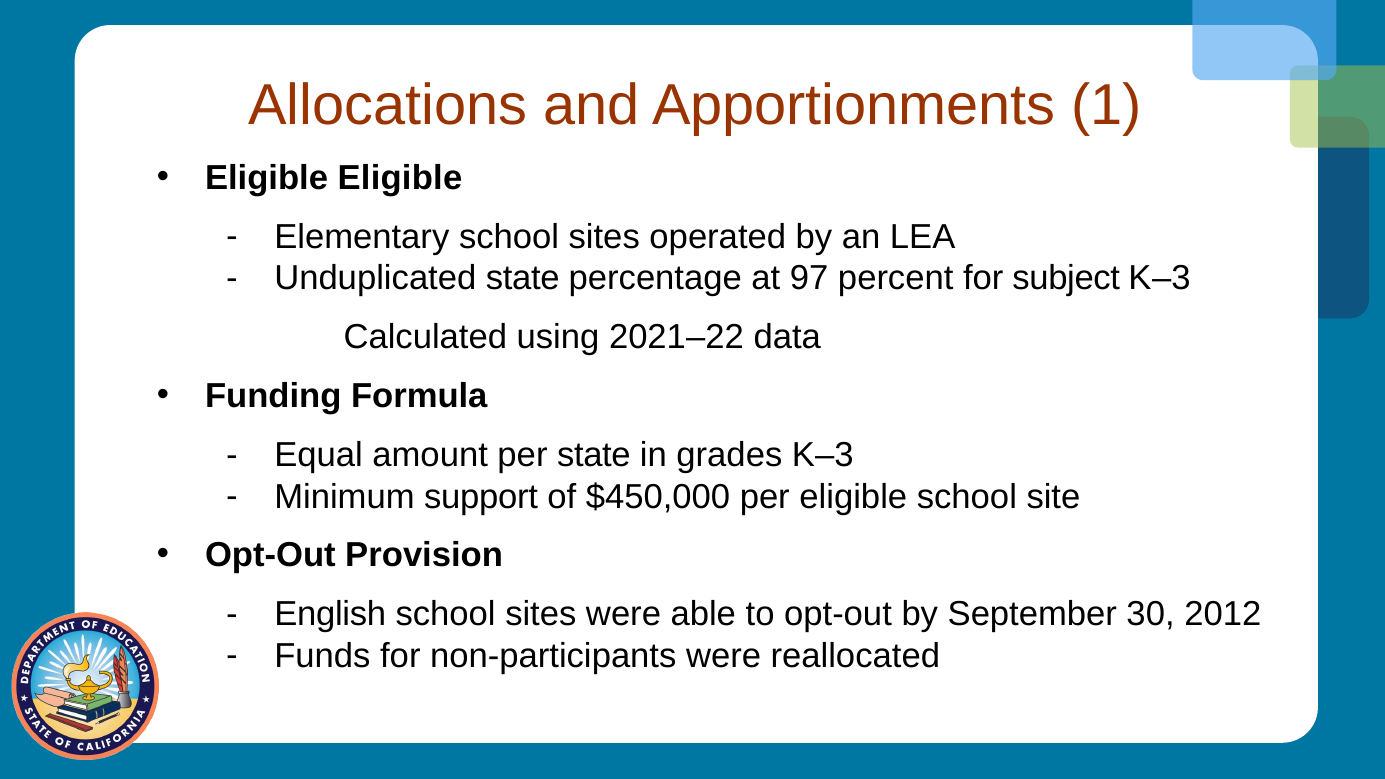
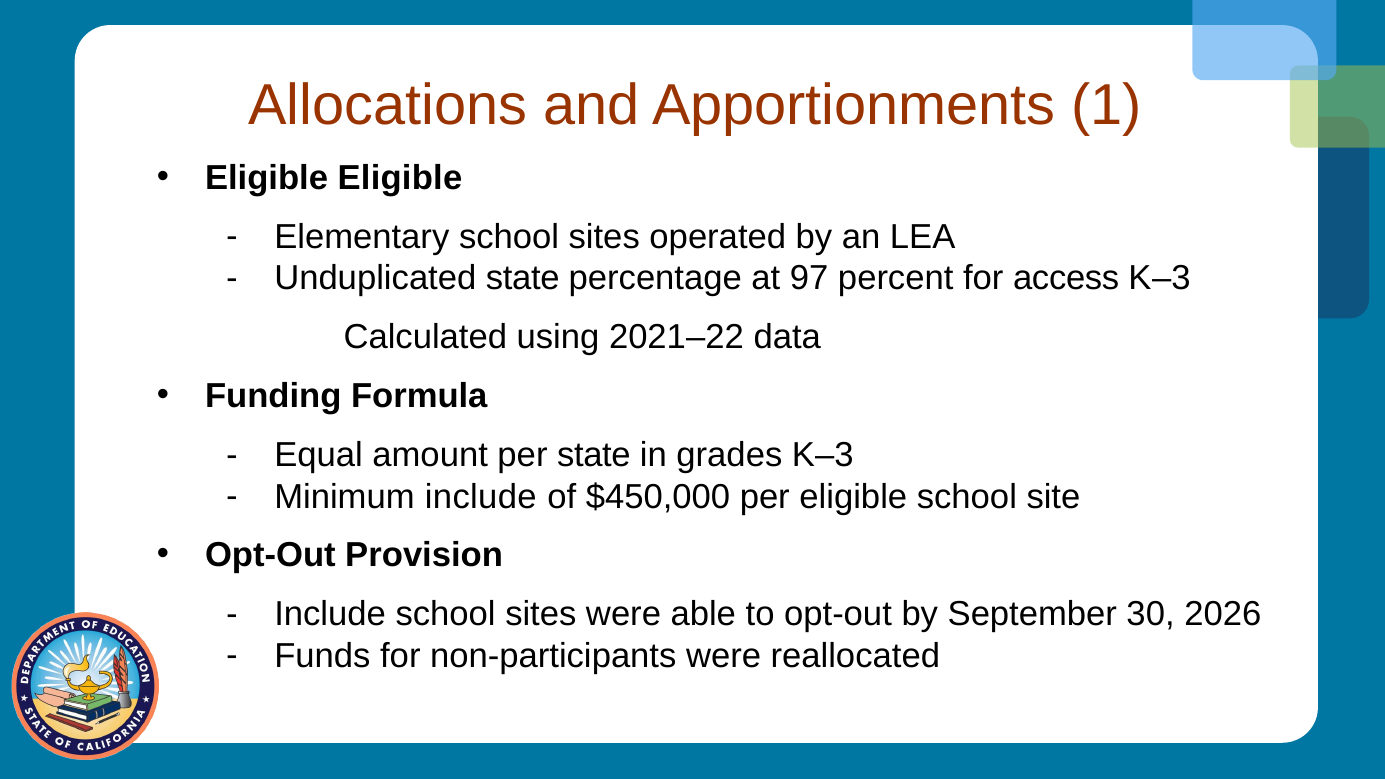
subject: subject -> access
Minimum support: support -> include
English at (330, 614): English -> Include
2012: 2012 -> 2026
